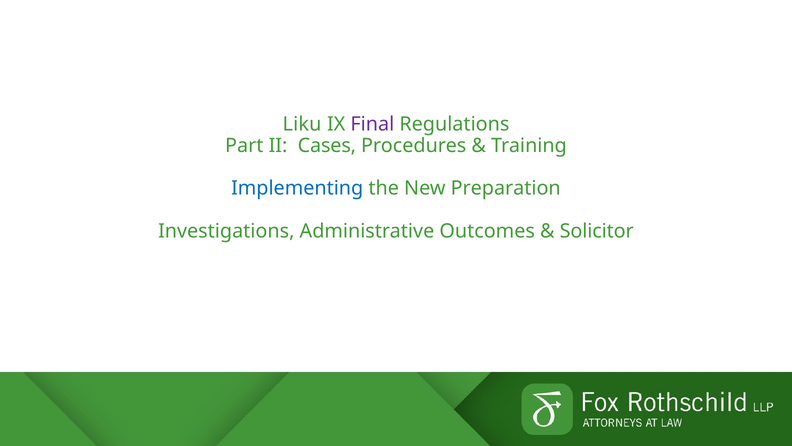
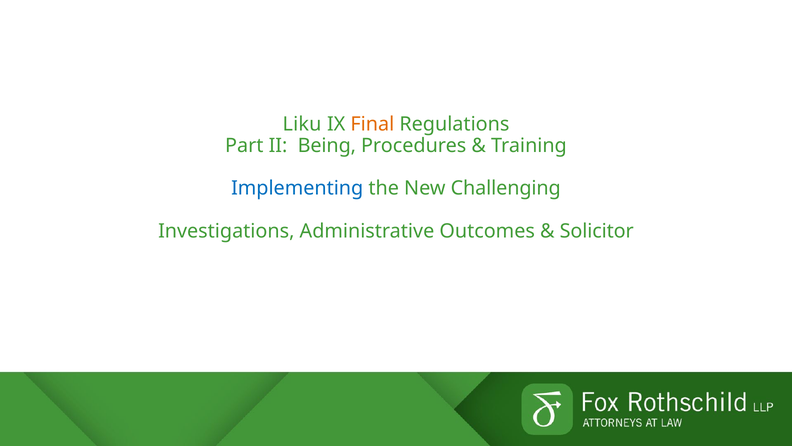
Final colour: purple -> orange
Cases: Cases -> Being
Preparation: Preparation -> Challenging
